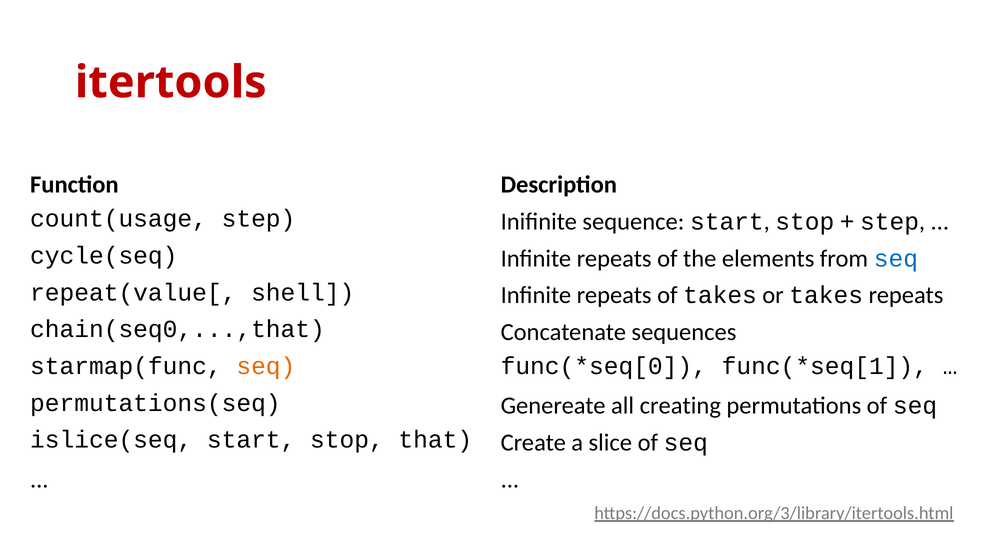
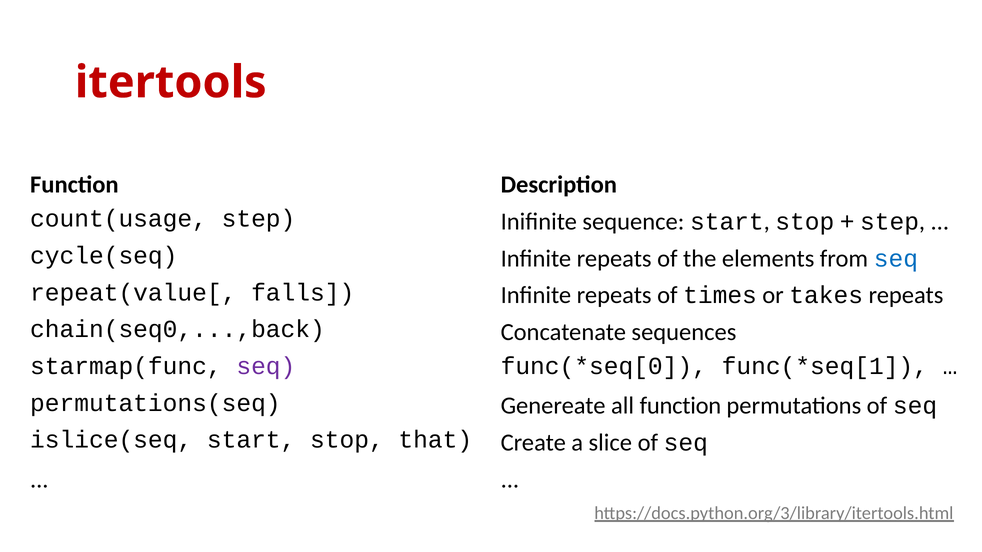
shell: shell -> falls
of takes: takes -> times
chain(seq0,...,that: chain(seq0,...,that -> chain(seq0,...,back
seq at (266, 366) colour: orange -> purple
all creating: creating -> function
